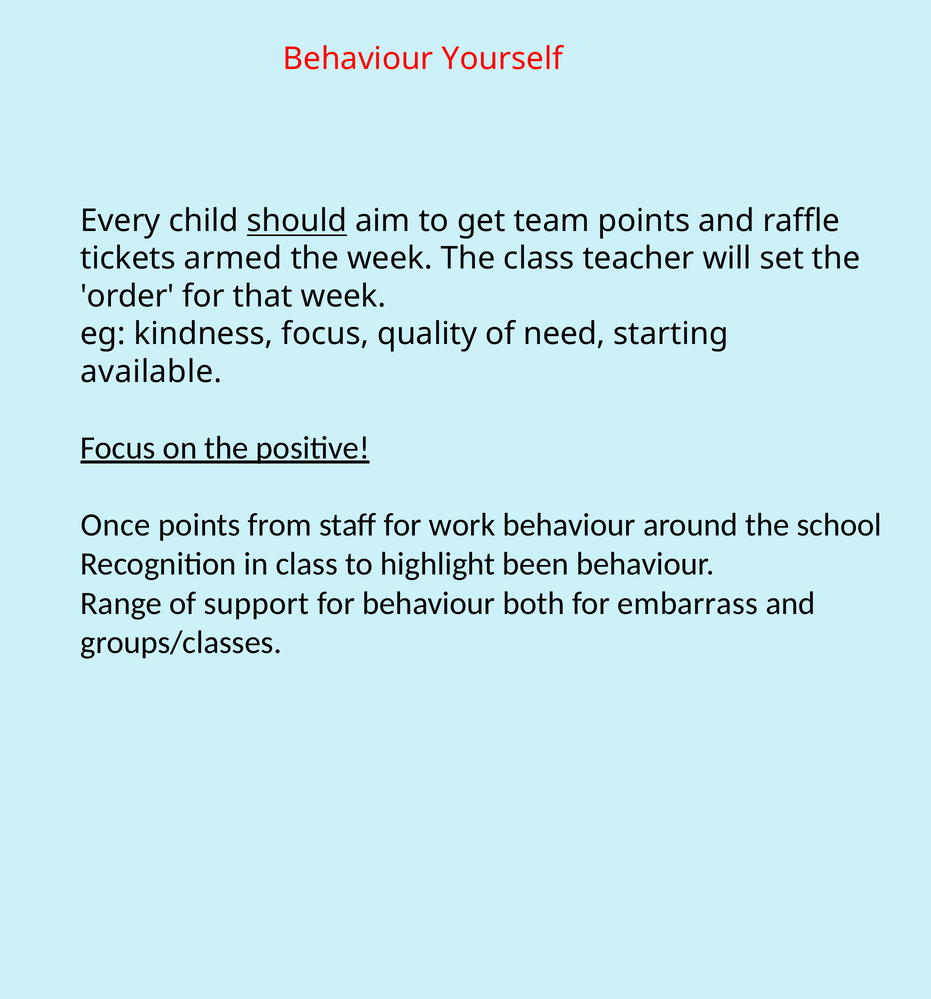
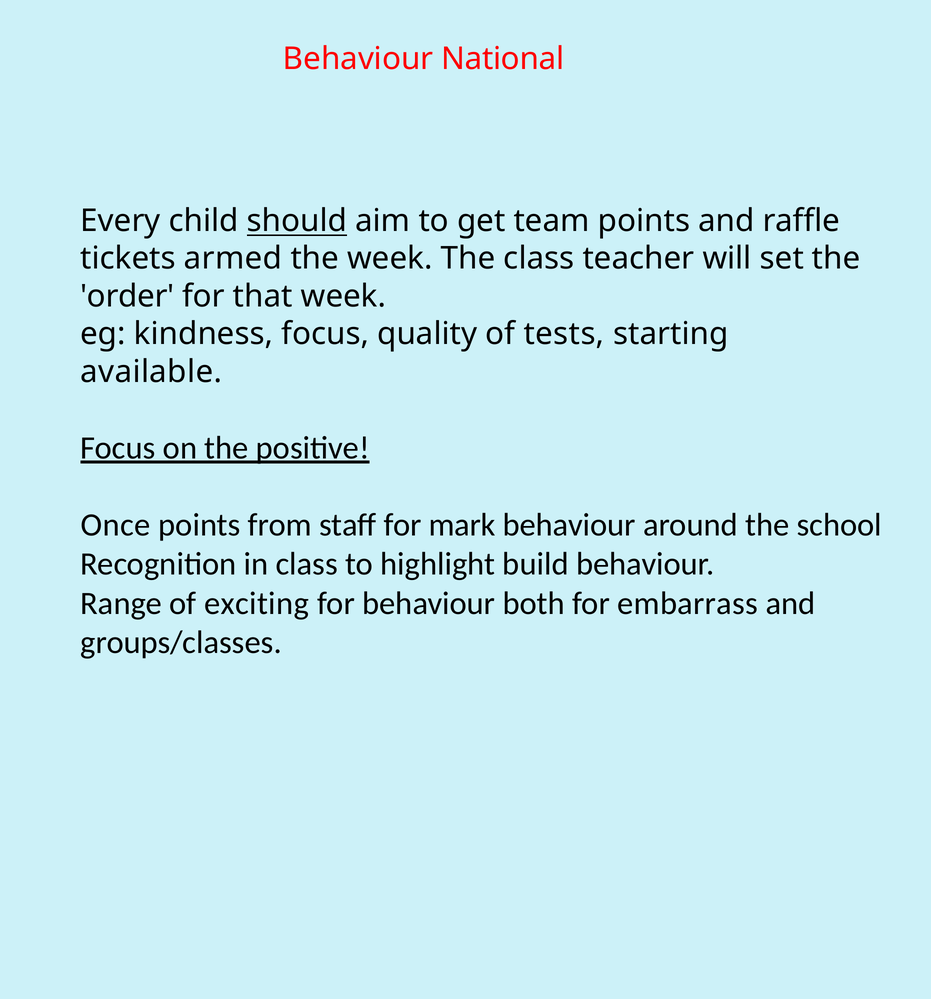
Yourself: Yourself -> National
need: need -> tests
work: work -> mark
been: been -> build
support: support -> exciting
